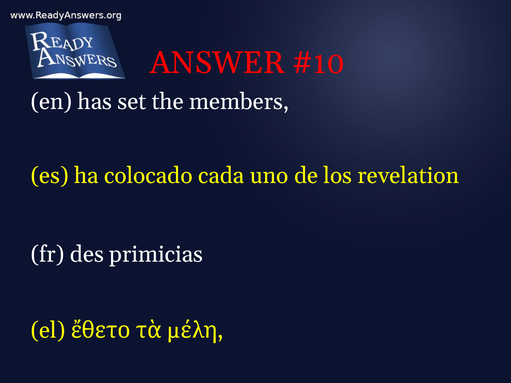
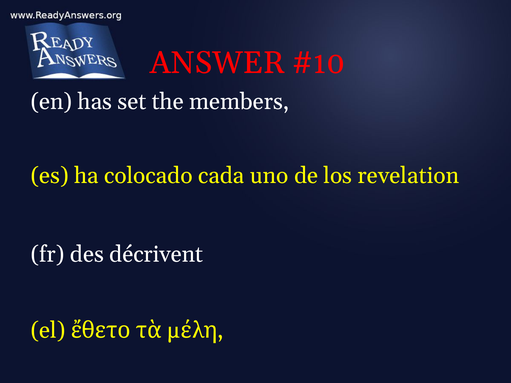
primicias: primicias -> décrivent
